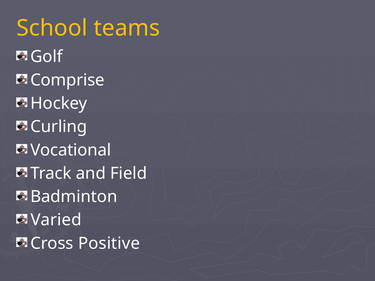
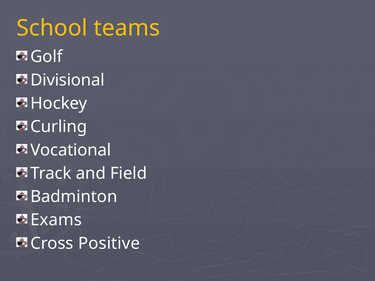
Comprise: Comprise -> Divisional
Varied: Varied -> Exams
